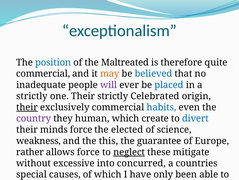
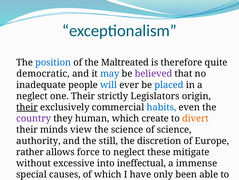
commercial at (43, 73): commercial -> democratic
may colour: orange -> blue
believed colour: blue -> purple
will colour: purple -> blue
strictly at (32, 96): strictly -> neglect
Celebrated: Celebrated -> Legislators
divert colour: blue -> orange
minds force: force -> view
the elected: elected -> science
weakness: weakness -> authority
this: this -> still
guarantee: guarantee -> discretion
neglect at (129, 152) underline: present -> none
concurred: concurred -> ineffectual
countries: countries -> immense
